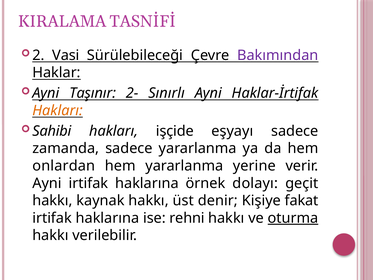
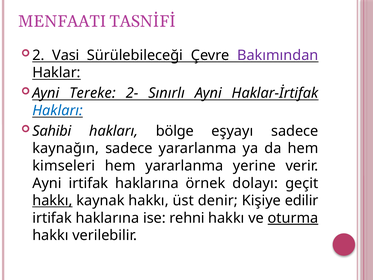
KIRALAMA: KIRALAMA -> MENFAATI
Taşınır: Taşınır -> Tereke
Hakları at (58, 110) colour: orange -> blue
işçide: işçide -> bölge
zamanda: zamanda -> kaynağın
onlardan: onlardan -> kimseleri
hakkı at (52, 200) underline: none -> present
fakat: fakat -> edilir
